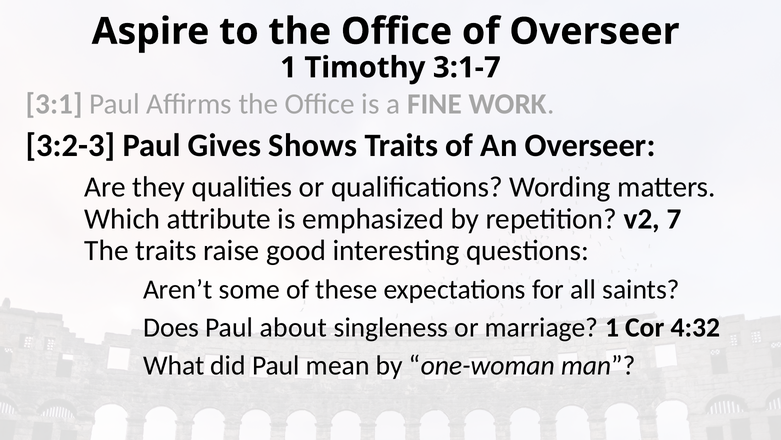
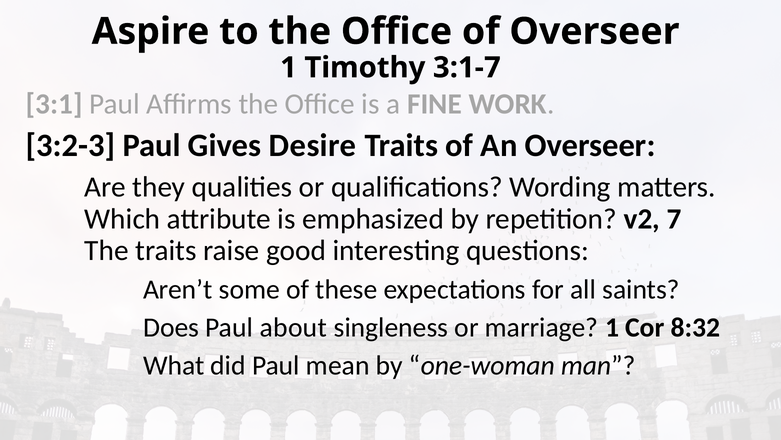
Shows: Shows -> Desire
4:32: 4:32 -> 8:32
